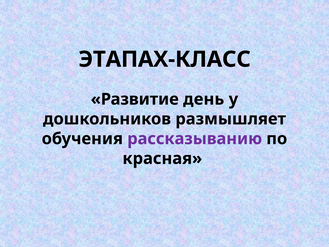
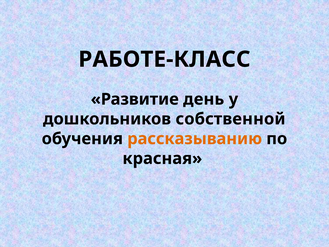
ЭТАПАХ-КЛАСС: ЭТАПАХ-КЛАСС -> РАБОТЕ-КЛАСС
размышляет: размышляет -> собственной
рассказыванию colour: purple -> orange
